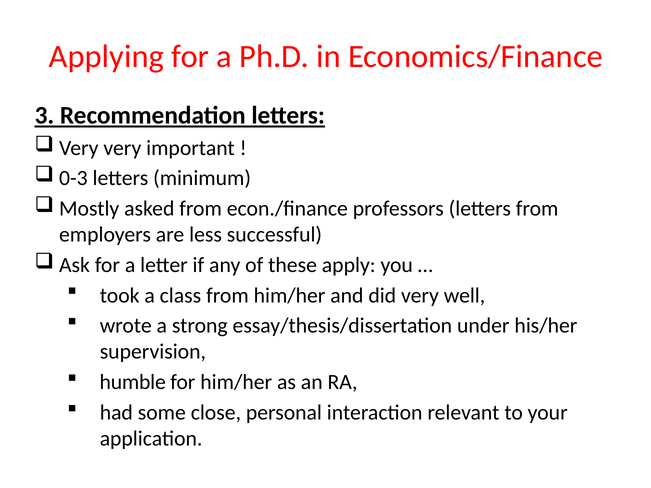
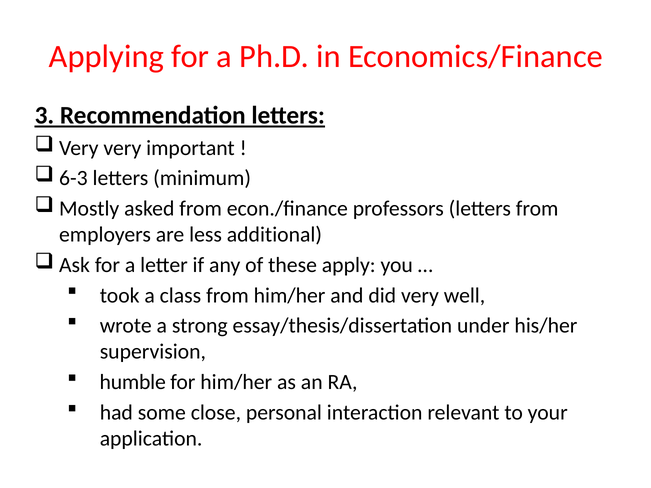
0-3: 0-3 -> 6-3
successful: successful -> additional
